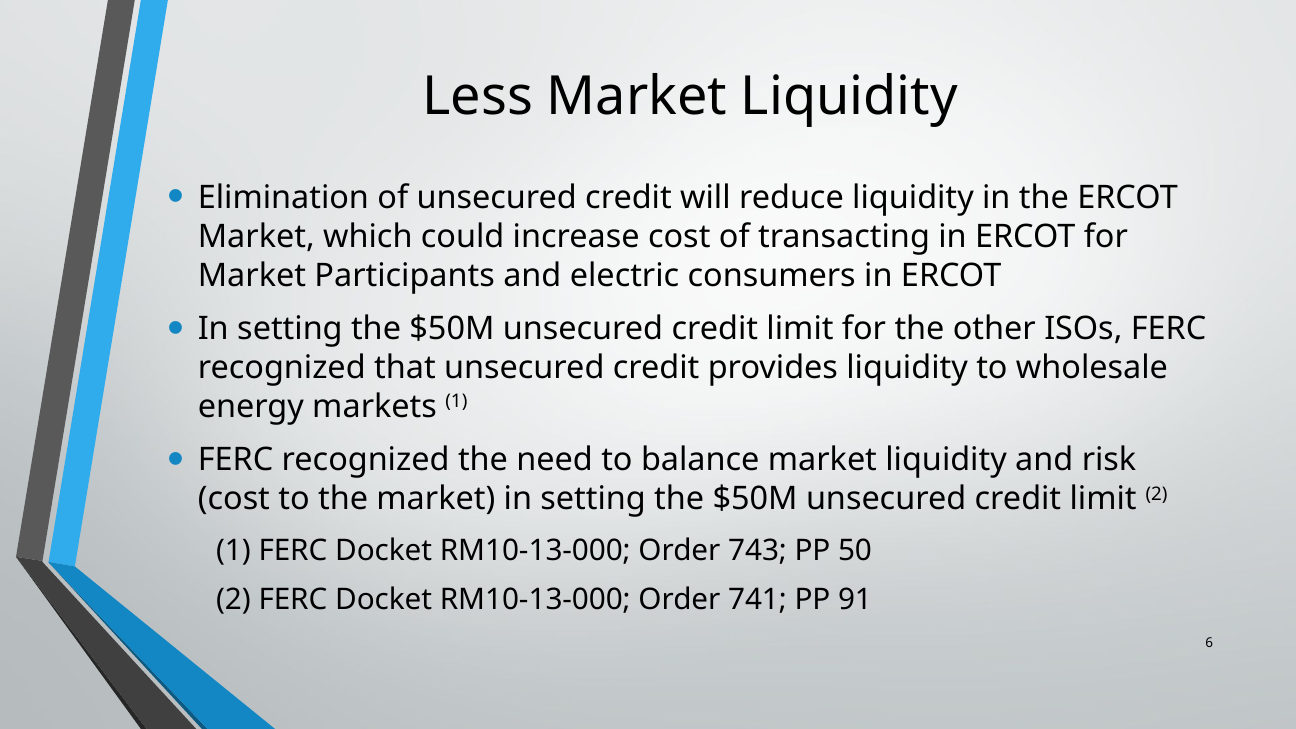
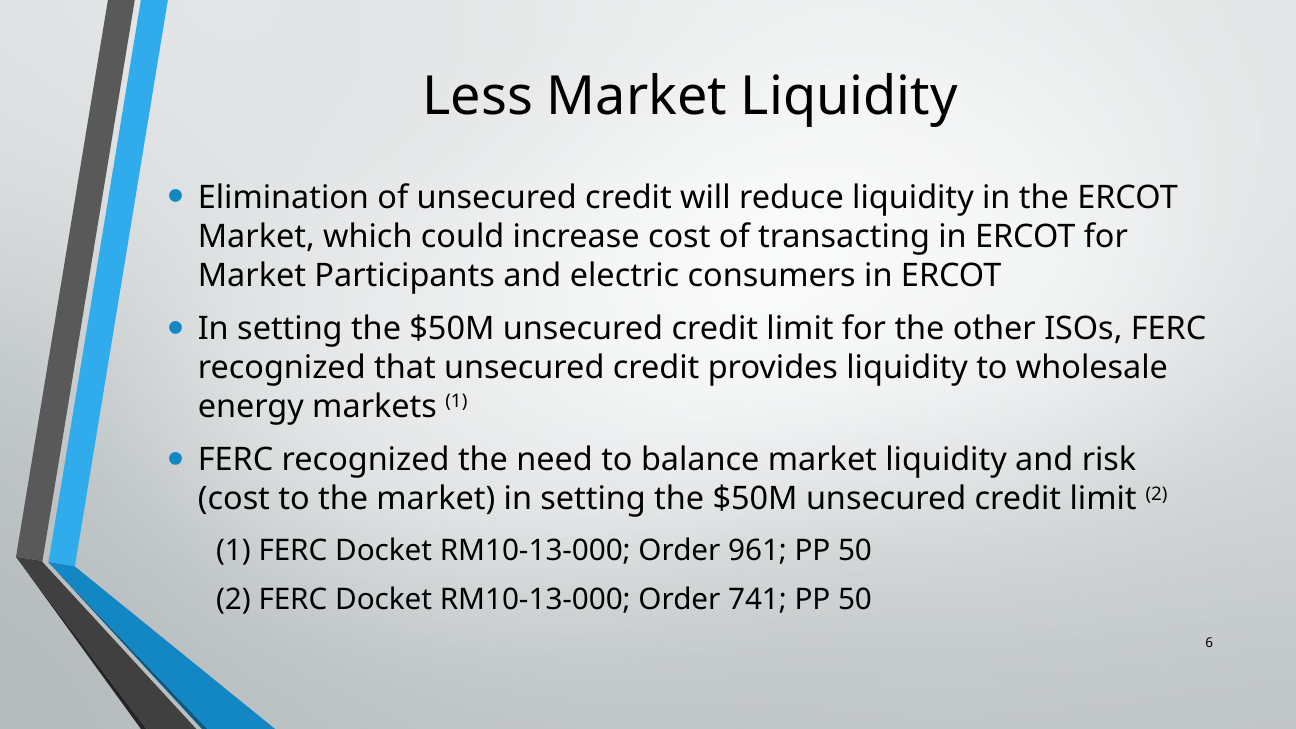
743: 743 -> 961
741 PP 91: 91 -> 50
